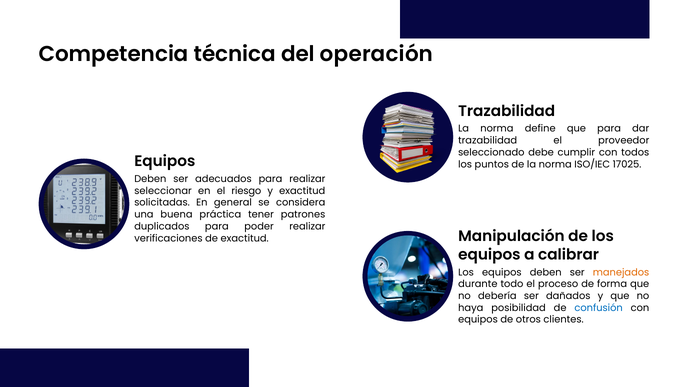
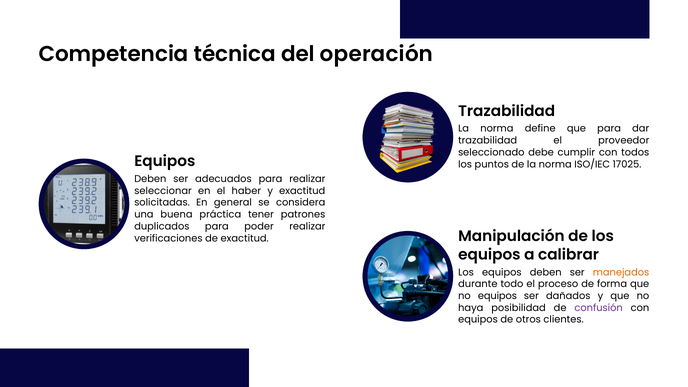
riesgo: riesgo -> haber
no debería: debería -> equipos
confusión colour: blue -> purple
